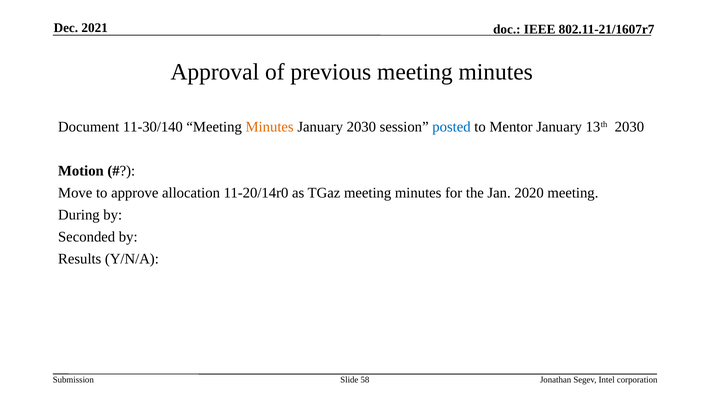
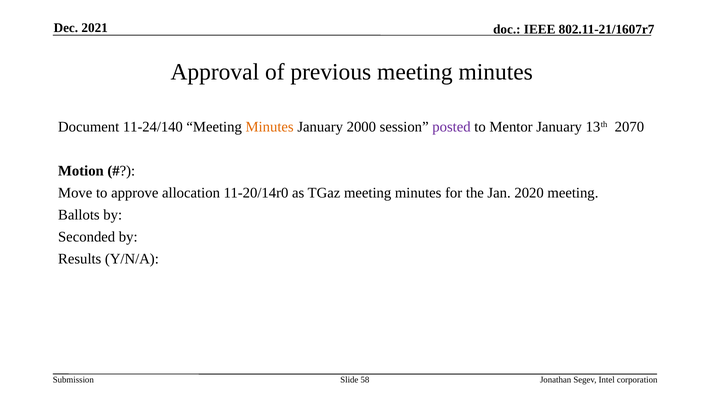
11-30/140: 11-30/140 -> 11-24/140
January 2030: 2030 -> 2000
posted colour: blue -> purple
13th 2030: 2030 -> 2070
During: During -> Ballots
